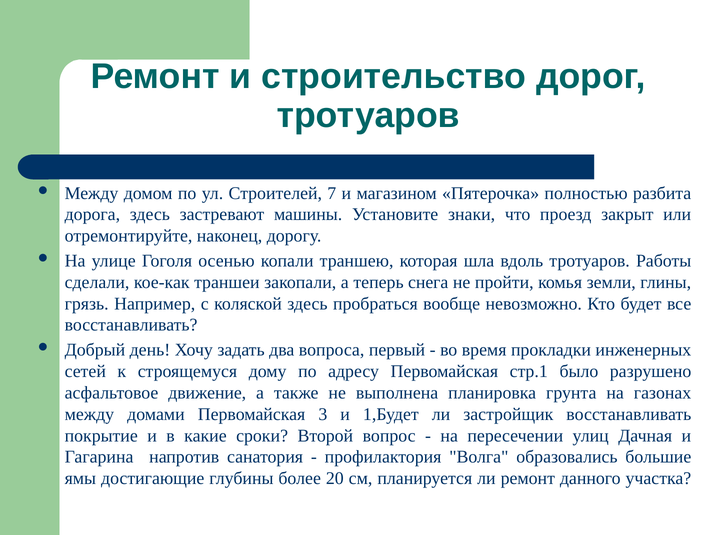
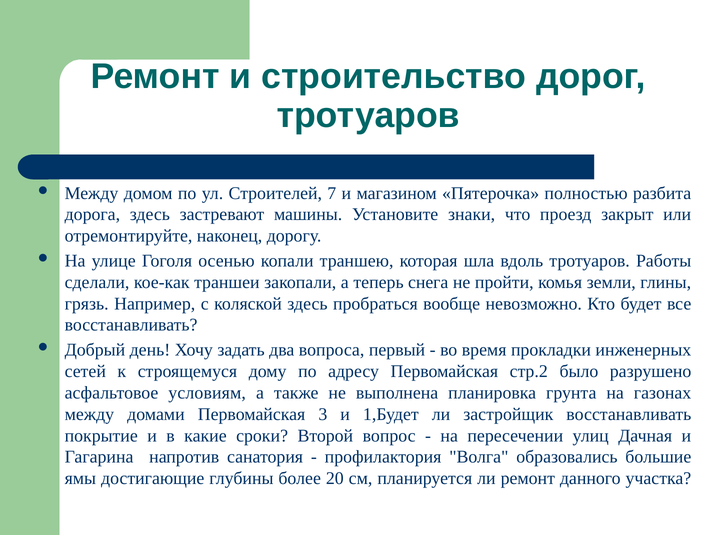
стр.1: стр.1 -> стр.2
движение: движение -> условиям
